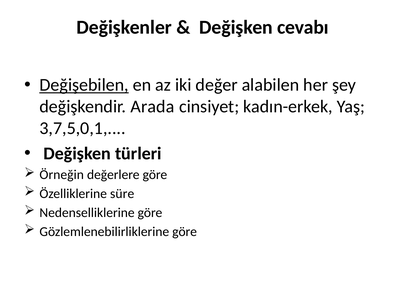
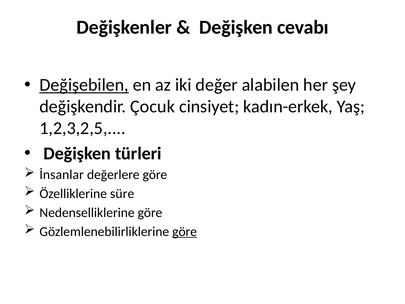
Arada: Arada -> Çocuk
3,7,5,0,1: 3,7,5,0,1 -> 1,2,3,2,5
Örneğin: Örneğin -> İnsanlar
göre at (185, 231) underline: none -> present
